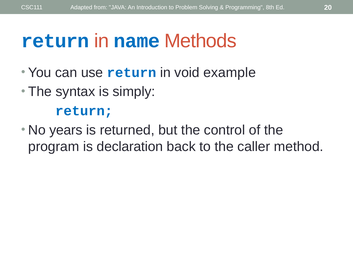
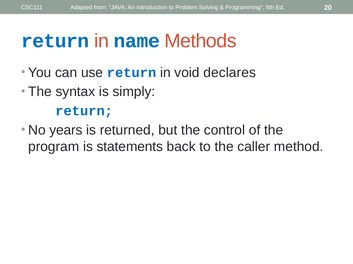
example: example -> declares
declaration: declaration -> statements
